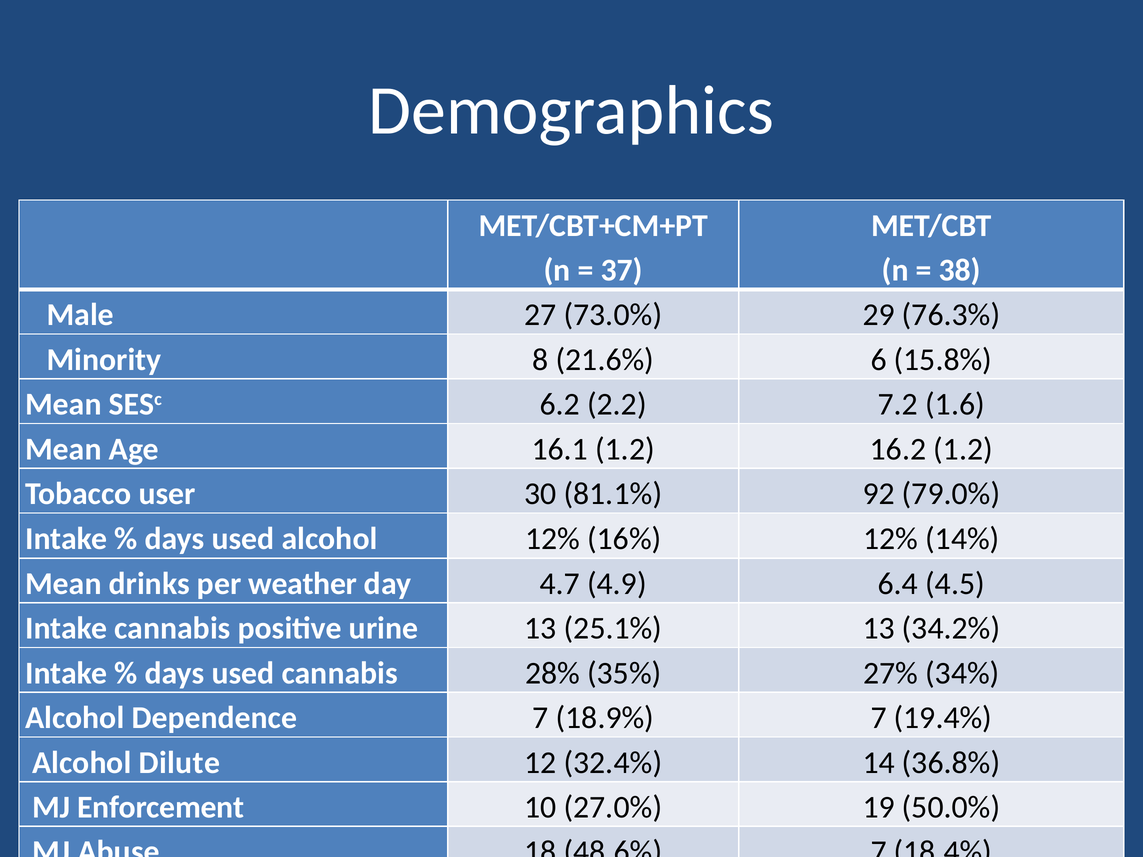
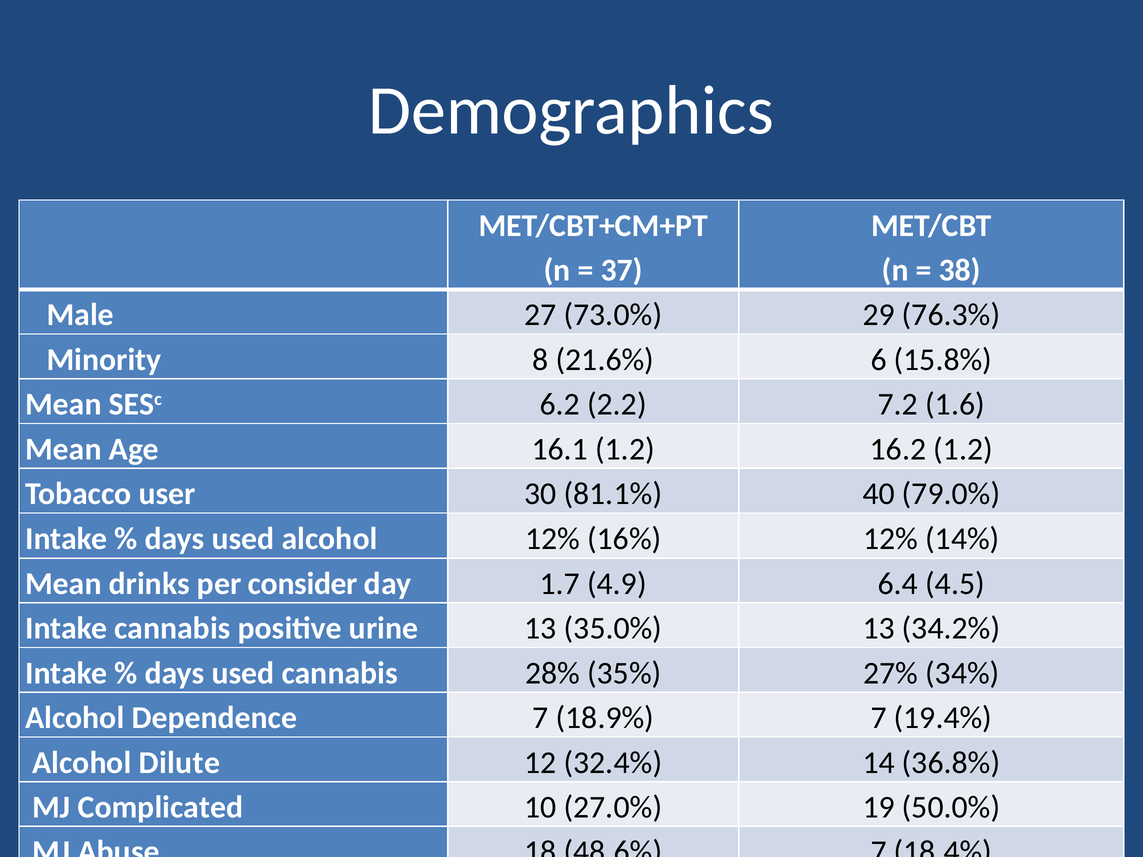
92: 92 -> 40
weather: weather -> consider
4.7: 4.7 -> 1.7
25.1%: 25.1% -> 35.0%
Enforcement: Enforcement -> Complicated
